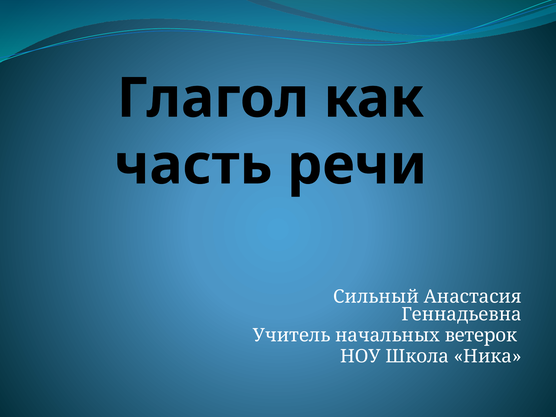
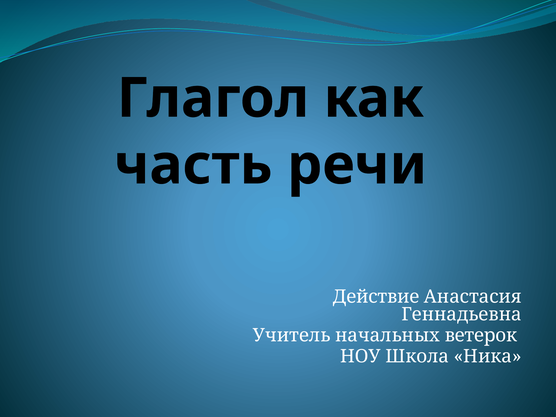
Сильный: Сильный -> Действие
